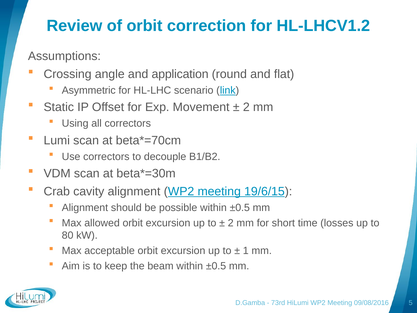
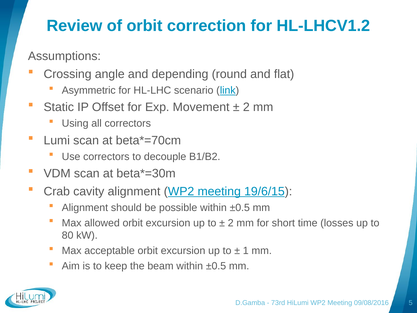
application: application -> depending
